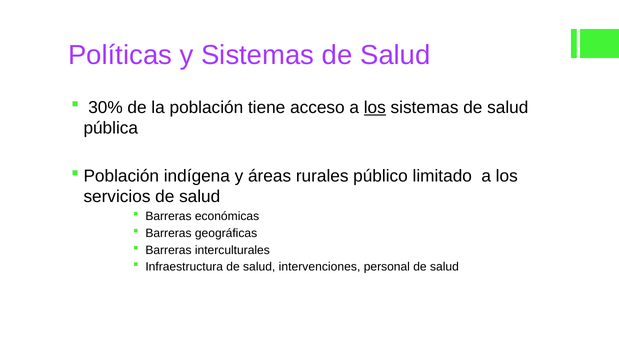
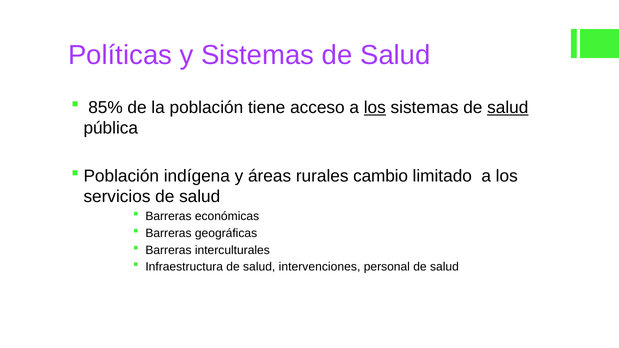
30%: 30% -> 85%
salud at (508, 107) underline: none -> present
público: público -> cambio
